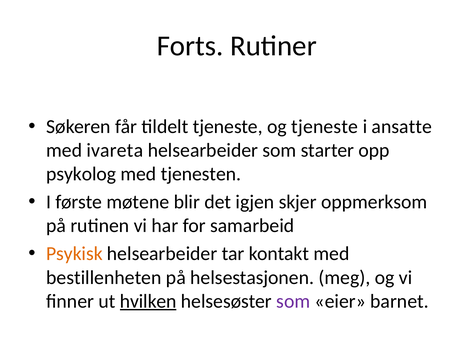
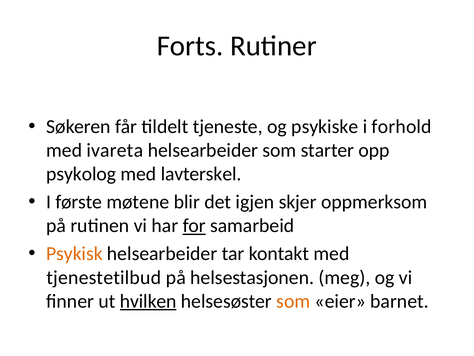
og tjeneste: tjeneste -> psykiske
ansatte: ansatte -> forhold
tjenesten: tjenesten -> lavterskel
for underline: none -> present
bestillenheten: bestillenheten -> tjenestetilbud
som at (293, 301) colour: purple -> orange
